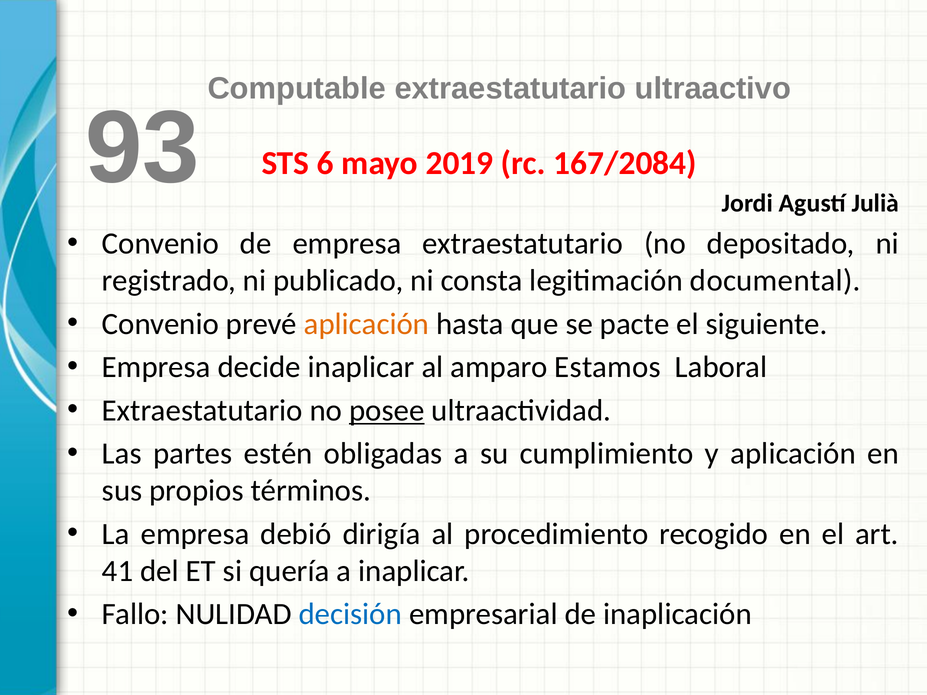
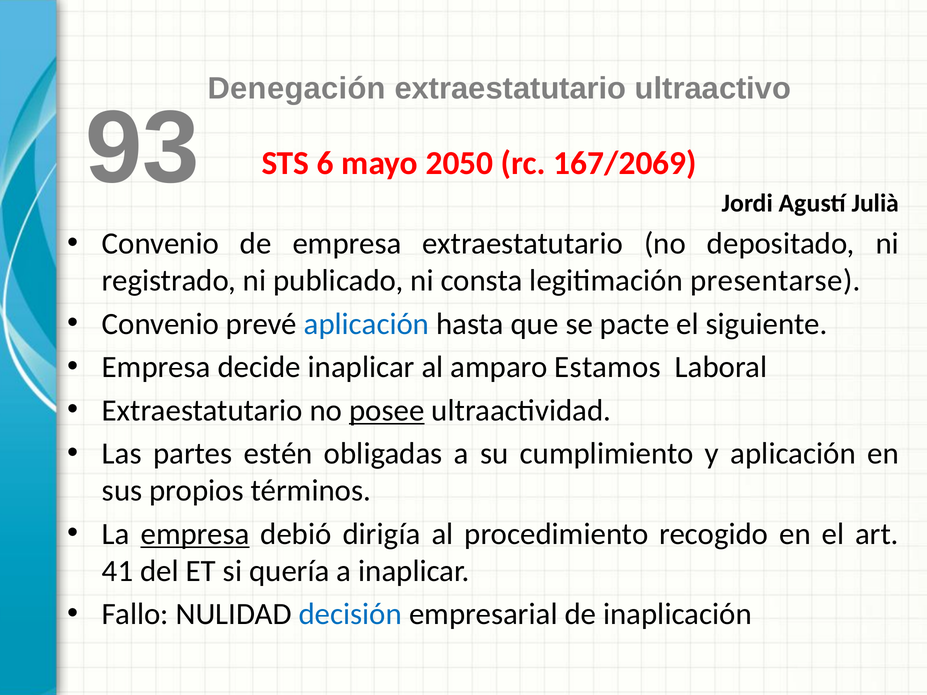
Computable: Computable -> Denegación
2019: 2019 -> 2050
167/2084: 167/2084 -> 167/2069
documental: documental -> presentarse
aplicación at (366, 324) colour: orange -> blue
empresa at (195, 534) underline: none -> present
